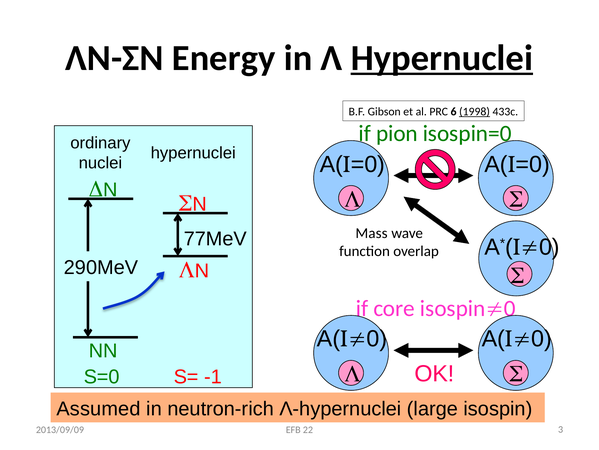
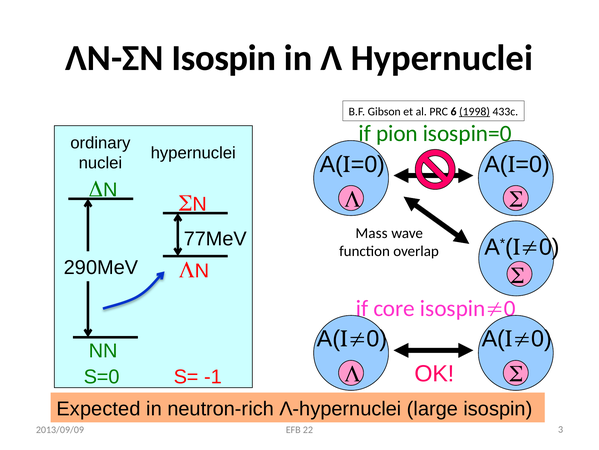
ΛN-ΣN Energy: Energy -> Isospin
Hypernuclei at (442, 58) underline: present -> none
Assumed: Assumed -> Expected
